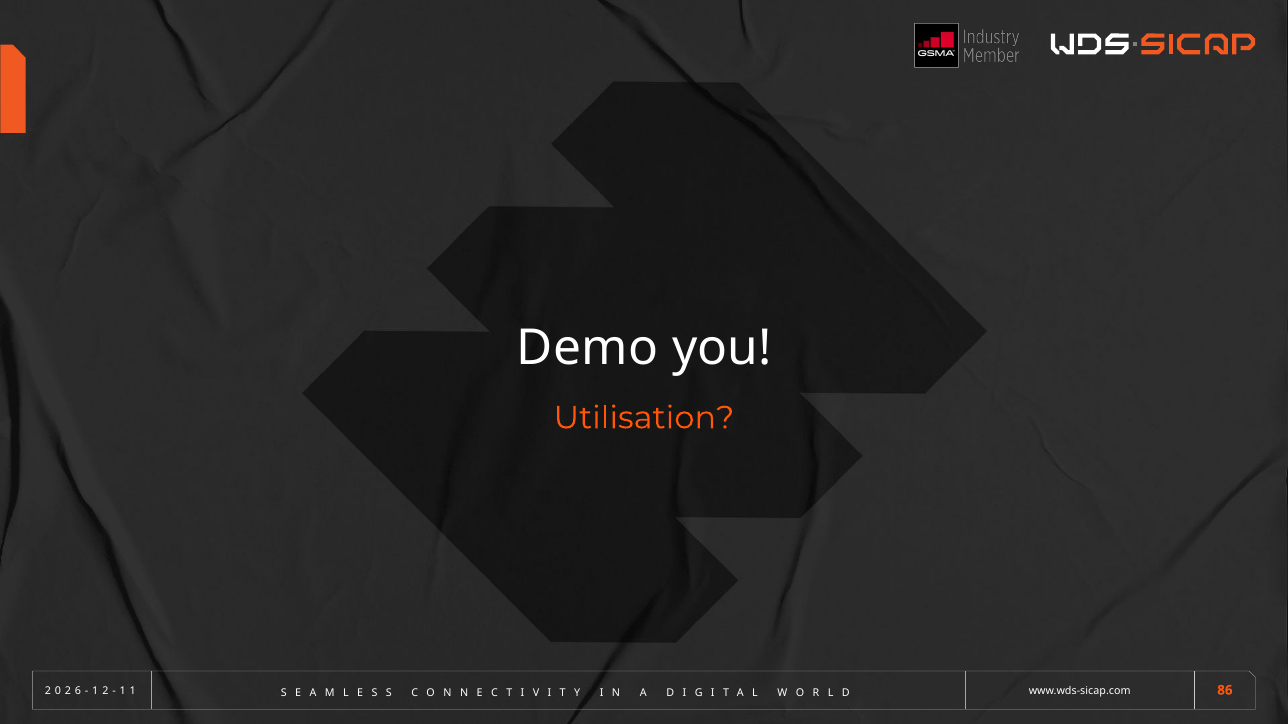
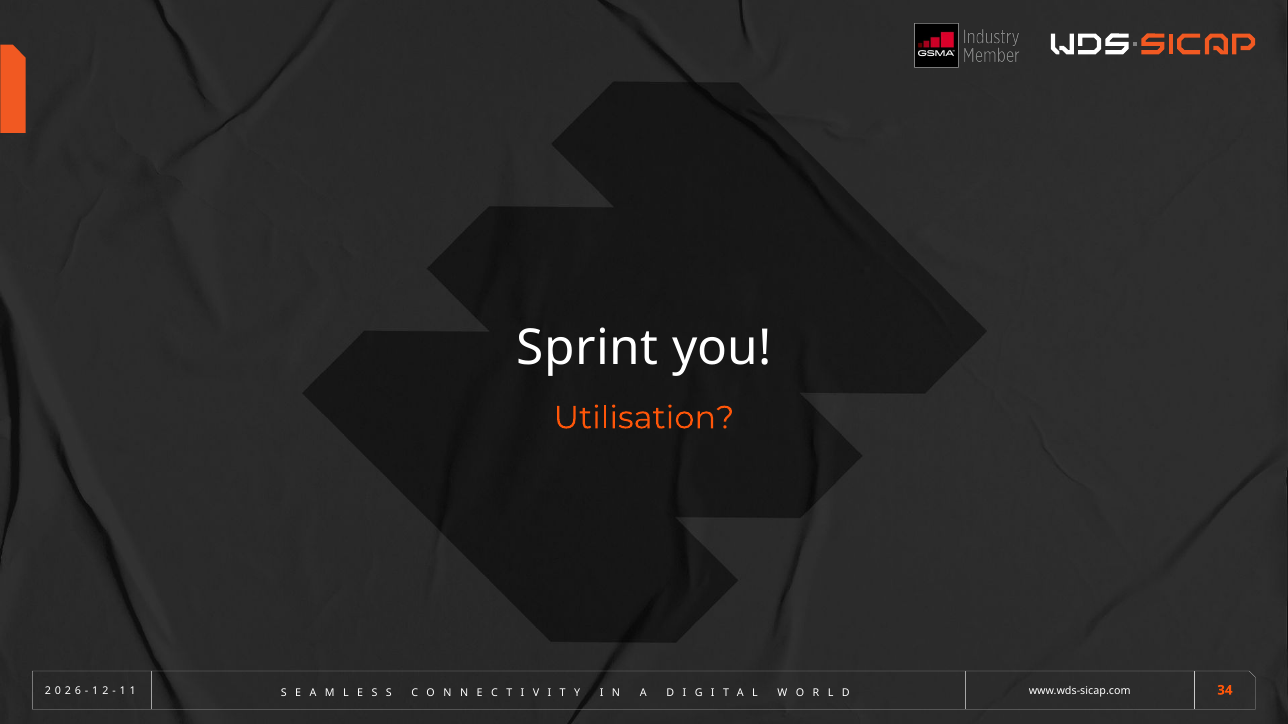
Demo: Demo -> Sprint
86: 86 -> 34
